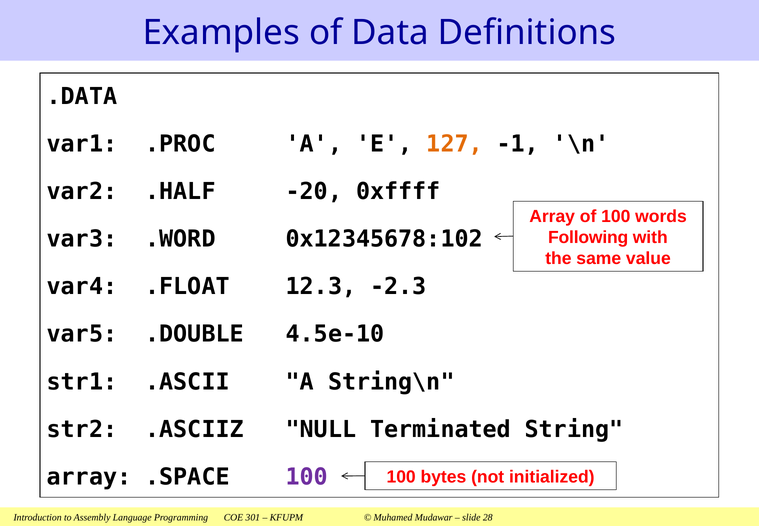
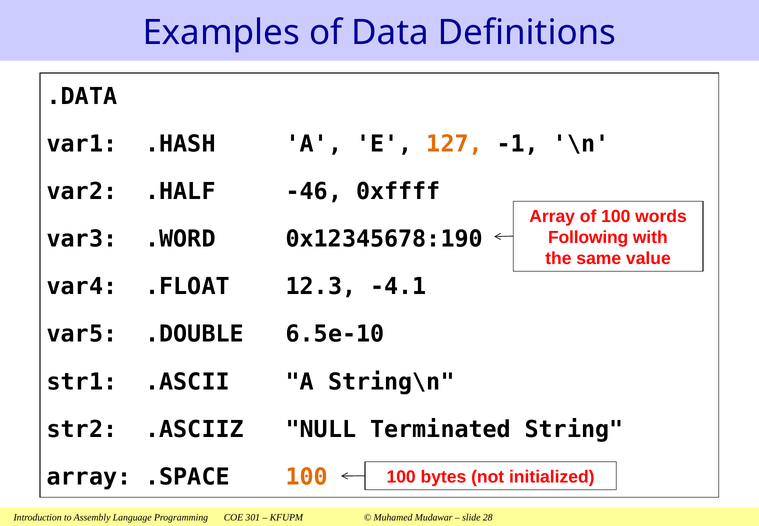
.PROC: .PROC -> .HASH
-20: -20 -> -46
0x12345678:102: 0x12345678:102 -> 0x12345678:190
-2.3: -2.3 -> -4.1
4.5e-10: 4.5e-10 -> 6.5e-10
100 at (307, 476) colour: purple -> orange
